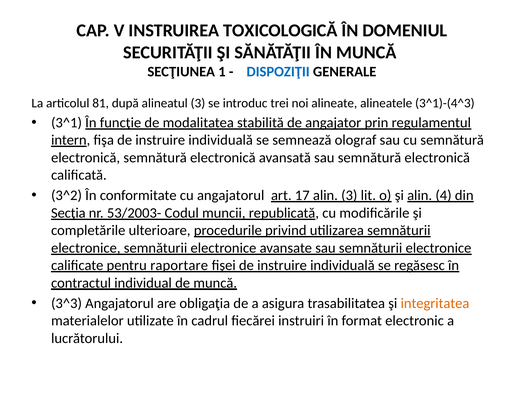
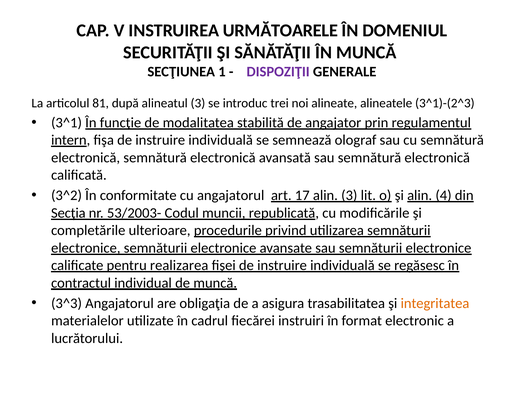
TOXICOLOGICĂ: TOXICOLOGICĂ -> URMĂTOARELE
DISPOZIŢII colour: blue -> purple
3^1)-(4^3: 3^1)-(4^3 -> 3^1)-(2^3
raportare: raportare -> realizarea
